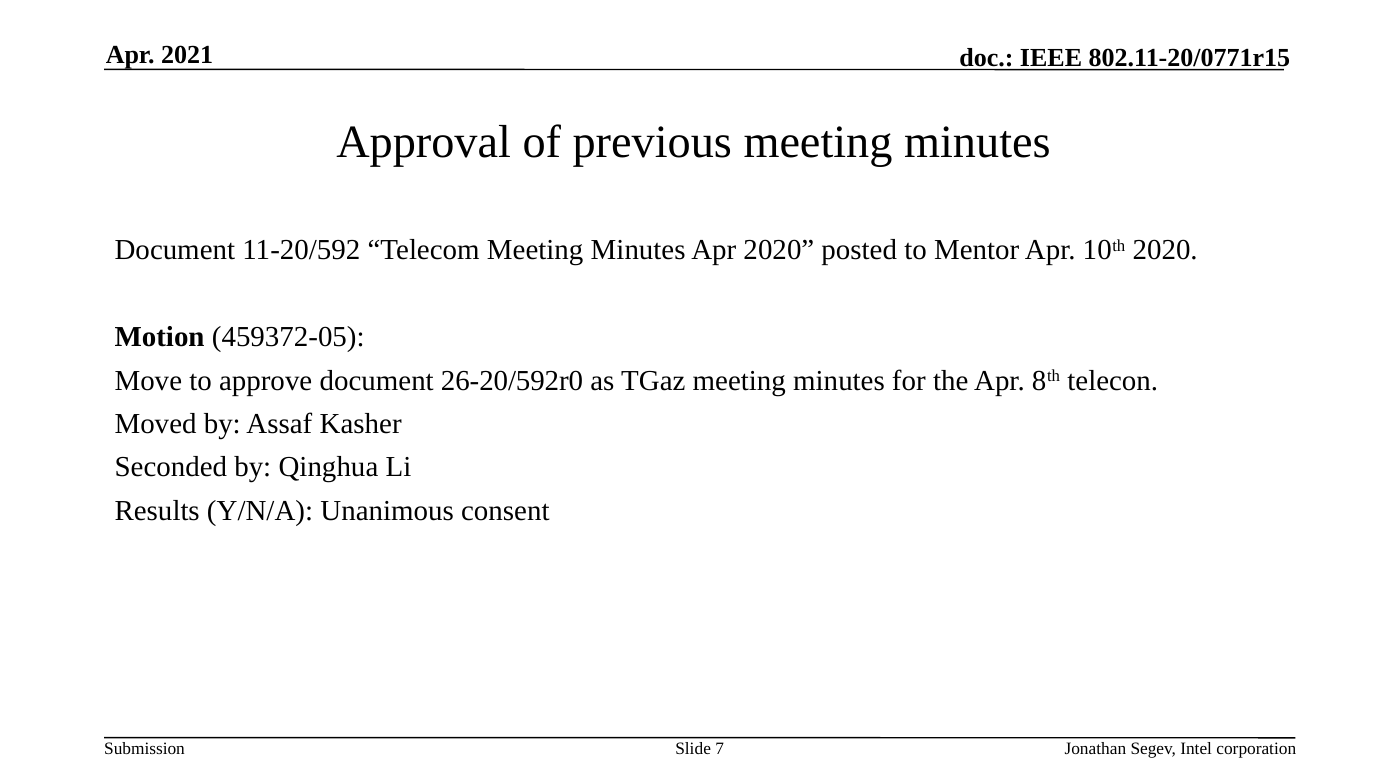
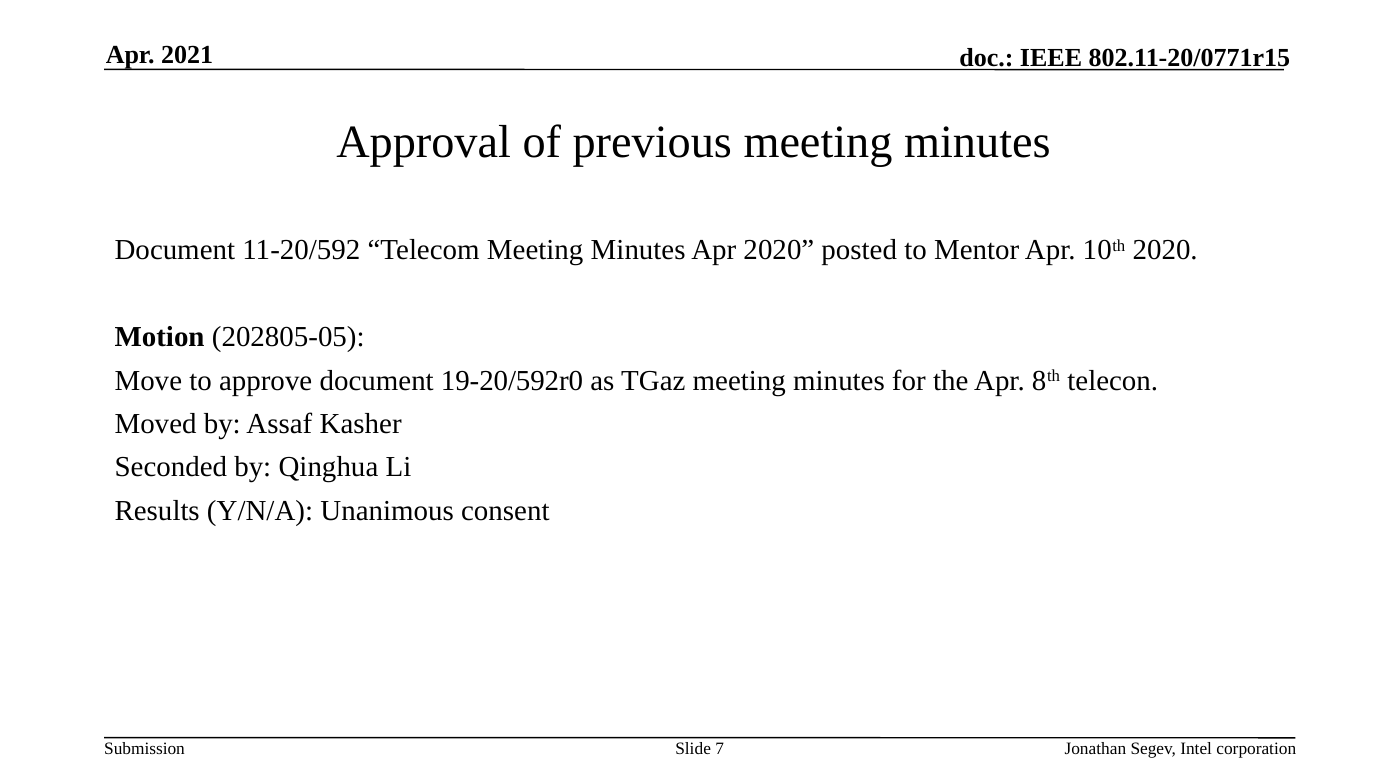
459372-05: 459372-05 -> 202805-05
26-20/592r0: 26-20/592r0 -> 19-20/592r0
